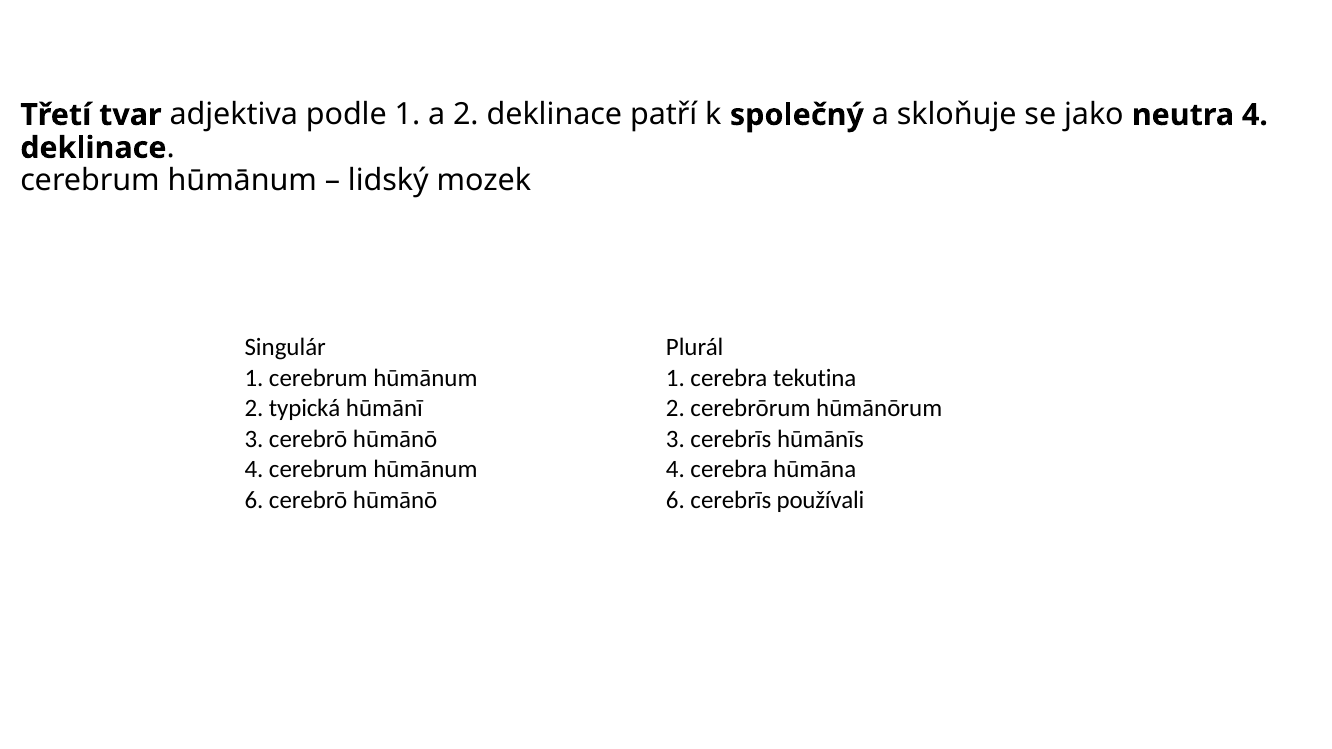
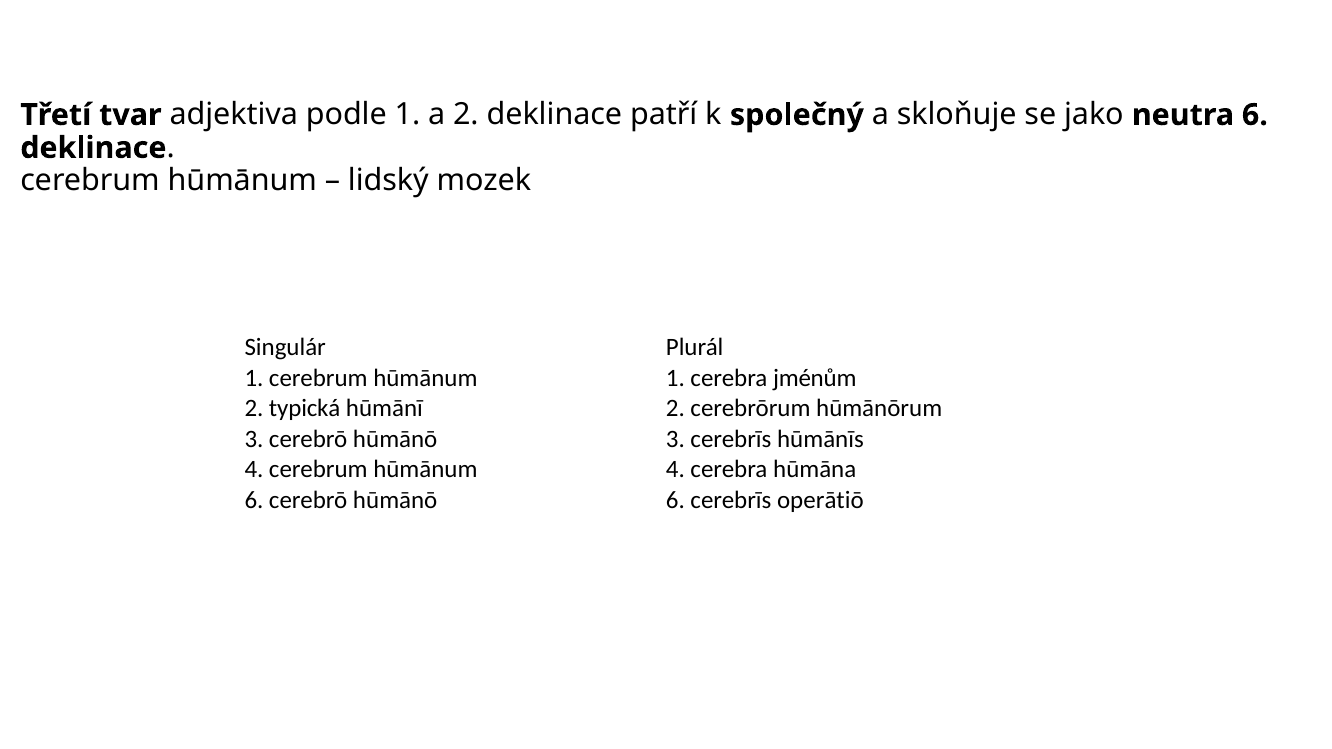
neutra 4: 4 -> 6
tekutina: tekutina -> jménům
používali: používali -> operātiō
